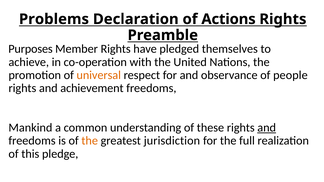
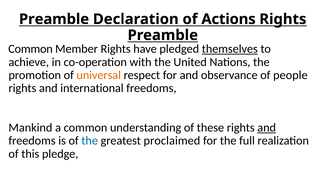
Problems at (54, 19): Problems -> Preamble
Purposes at (31, 49): Purposes -> Common
themselves underline: none -> present
achievement: achievement -> international
the at (90, 141) colour: orange -> blue
jurisdiction: jurisdiction -> proclaimed
